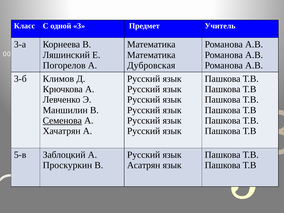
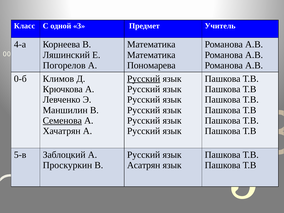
3-а: 3-а -> 4-а
Дубровская: Дубровская -> Пономарева
3-б: 3-б -> 0-б
Русский at (144, 79) underline: none -> present
